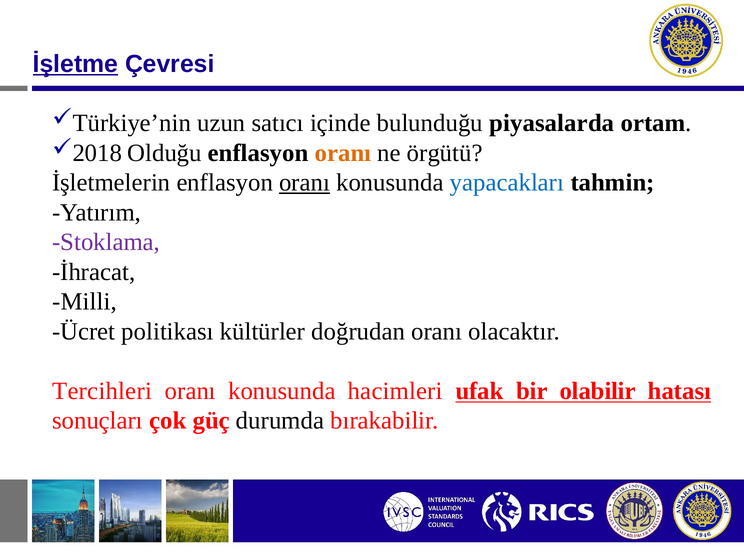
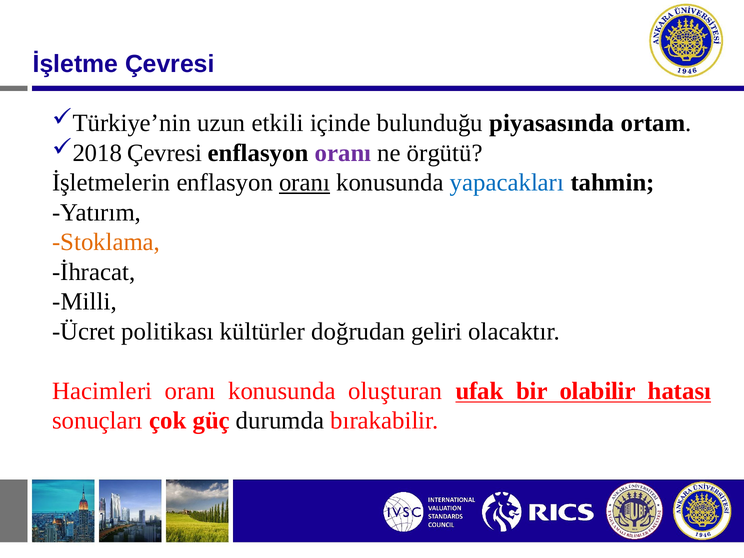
İşletme underline: present -> none
satıcı: satıcı -> etkili
piyasalarda: piyasalarda -> piyasasında
Olduğu at (165, 153): Olduğu -> Çevresi
oranı at (343, 153) colour: orange -> purple
Stoklama colour: purple -> orange
doğrudan oranı: oranı -> geliri
Tercihleri: Tercihleri -> Hacimleri
hacimleri: hacimleri -> oluşturan
